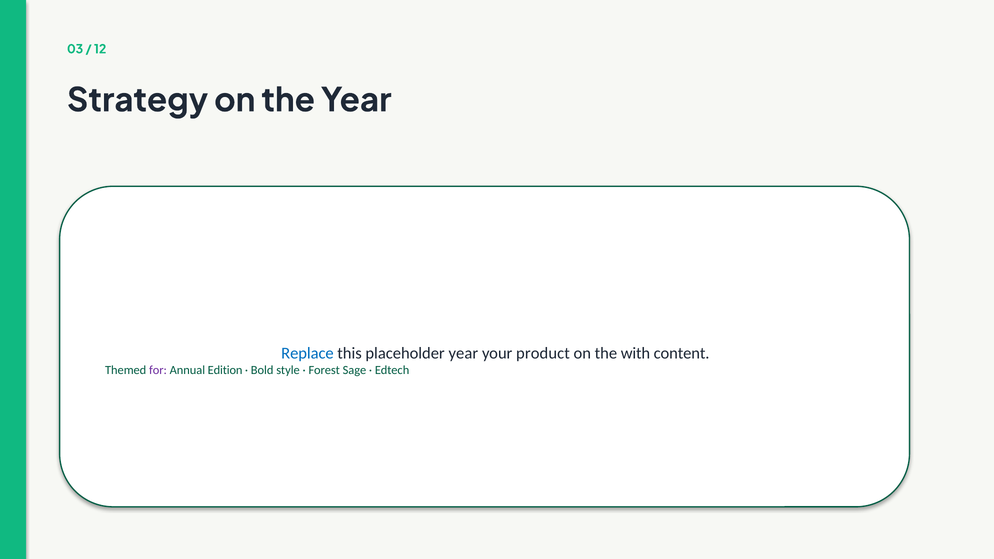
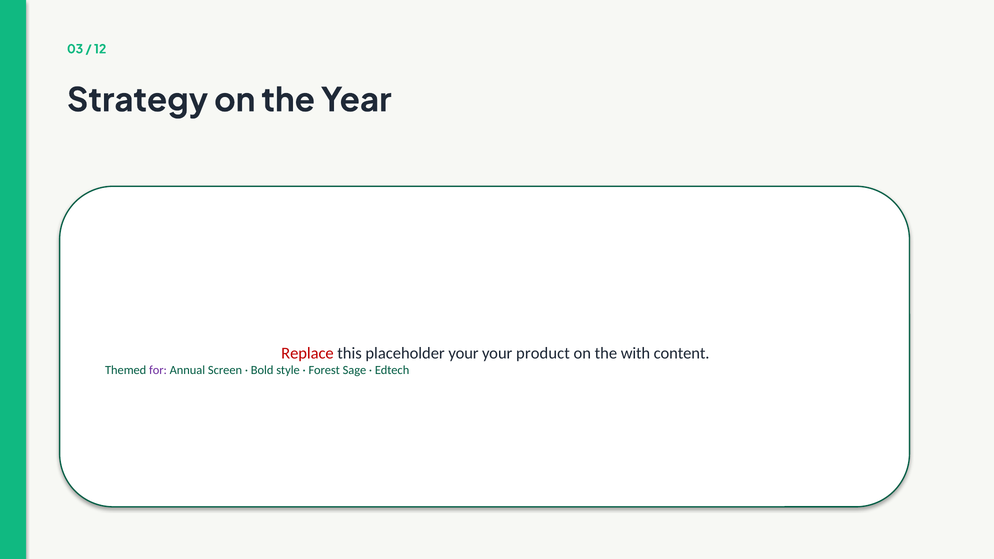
Replace colour: blue -> red
placeholder year: year -> your
Edition: Edition -> Screen
